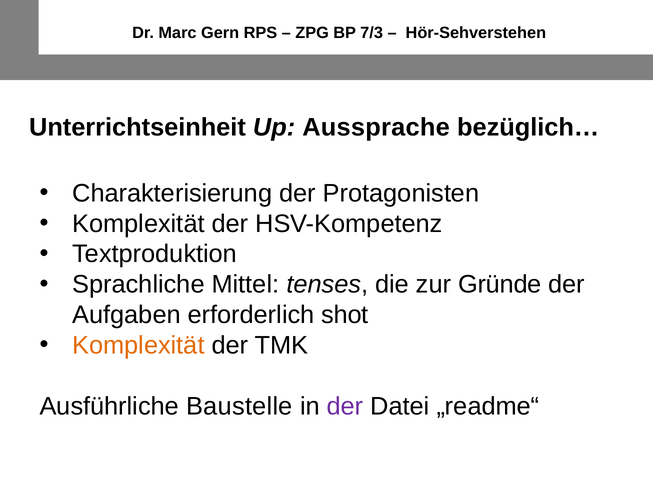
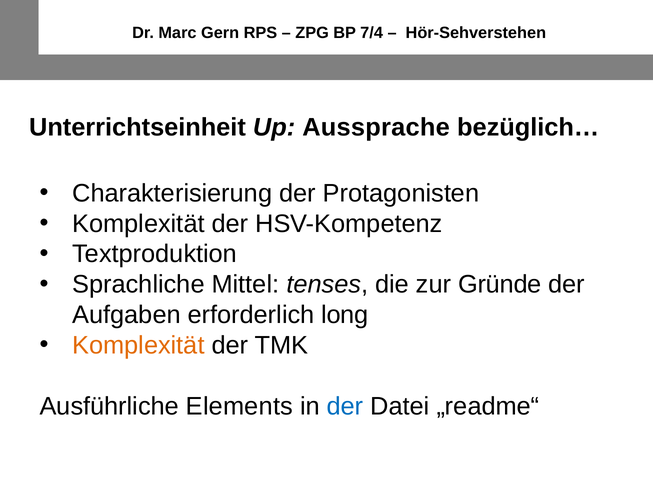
7/3: 7/3 -> 7/4
shot: shot -> long
Baustelle: Baustelle -> Elements
der at (345, 407) colour: purple -> blue
